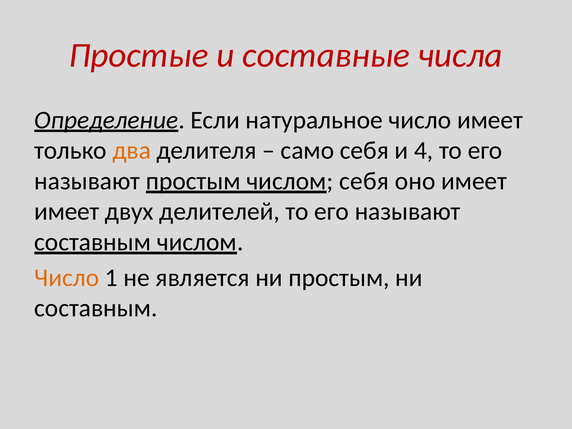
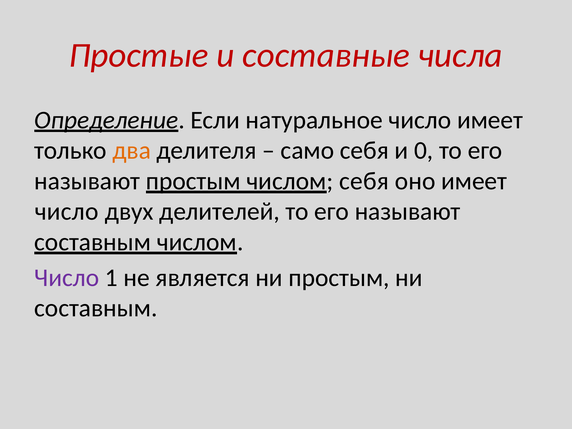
4: 4 -> 0
имеет at (67, 212): имеет -> число
Число at (67, 278) colour: orange -> purple
